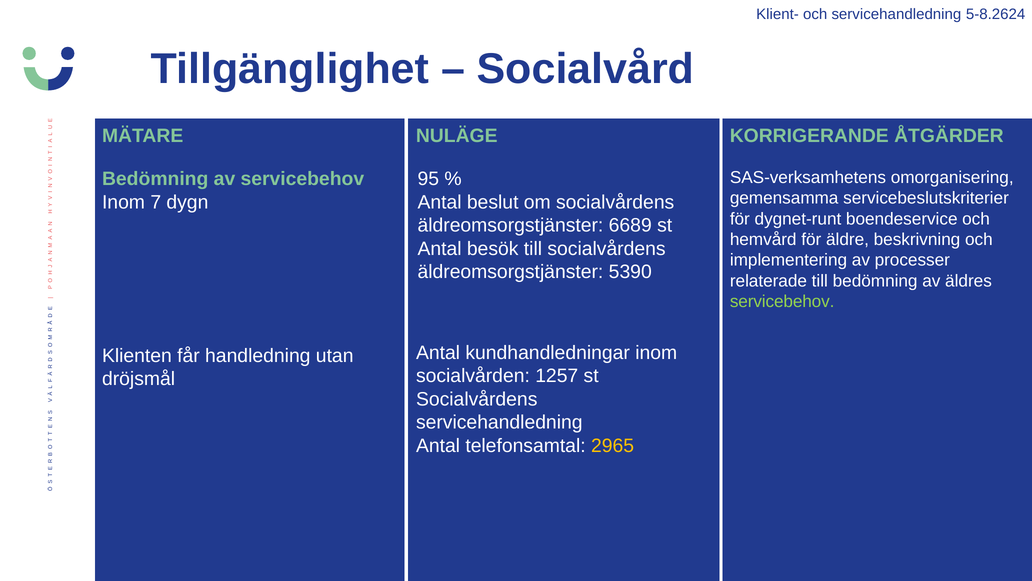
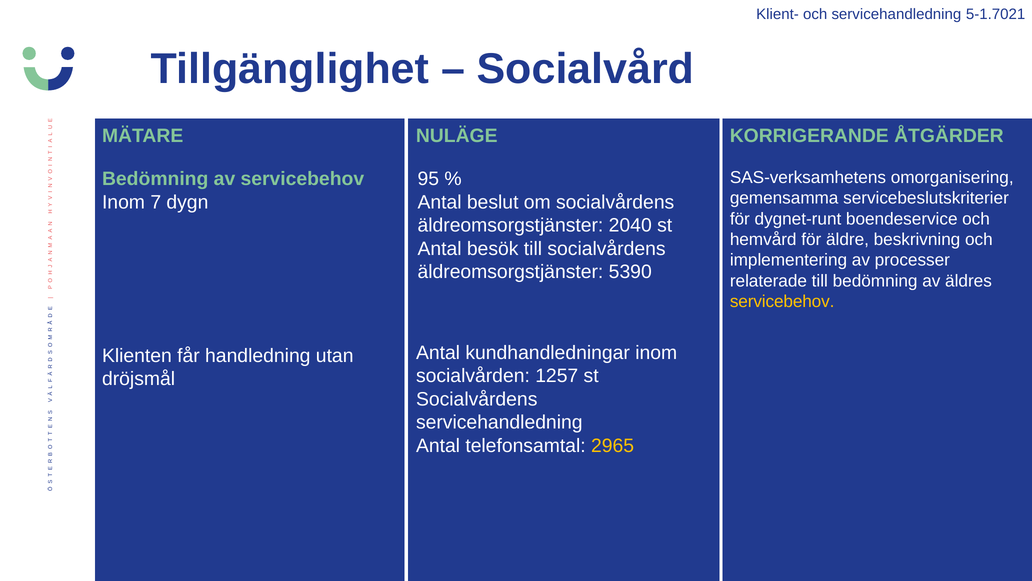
5-8.2624: 5-8.2624 -> 5-1.7021
6689: 6689 -> 2040
servicebehov at (782, 301) colour: light green -> yellow
